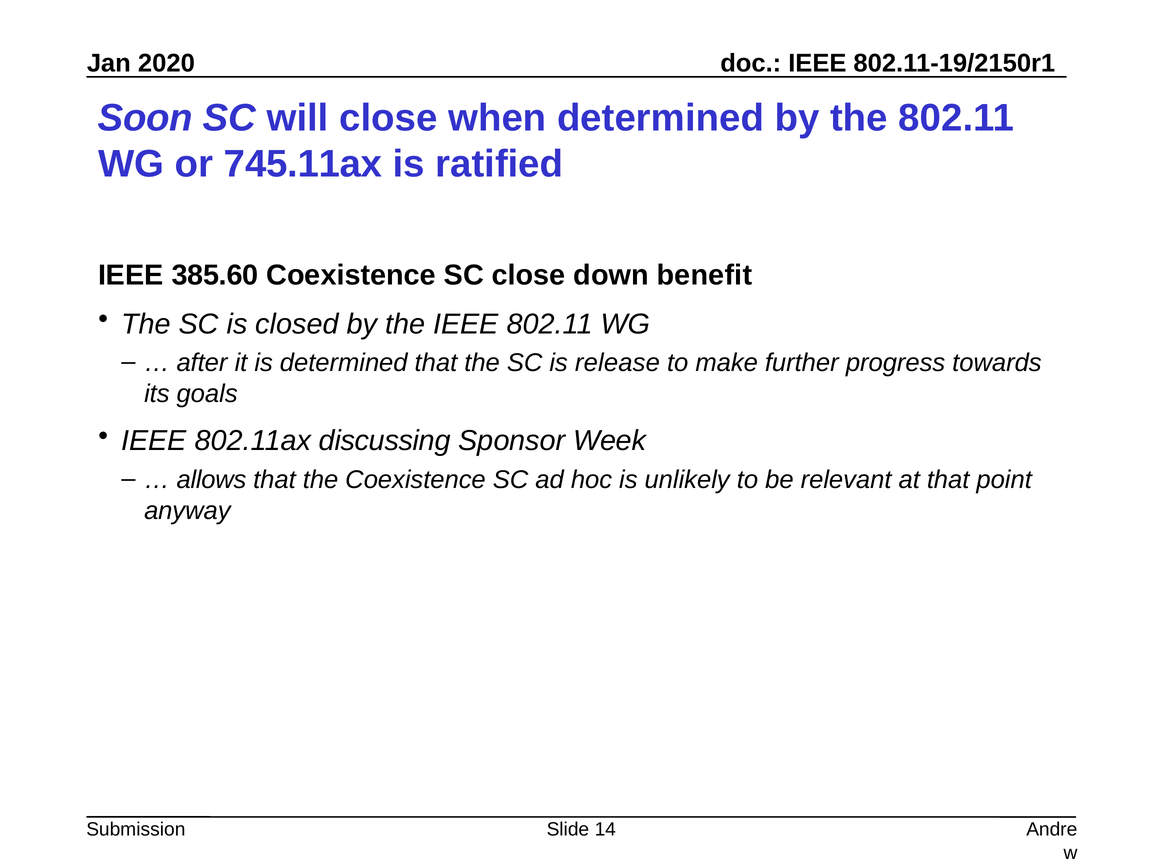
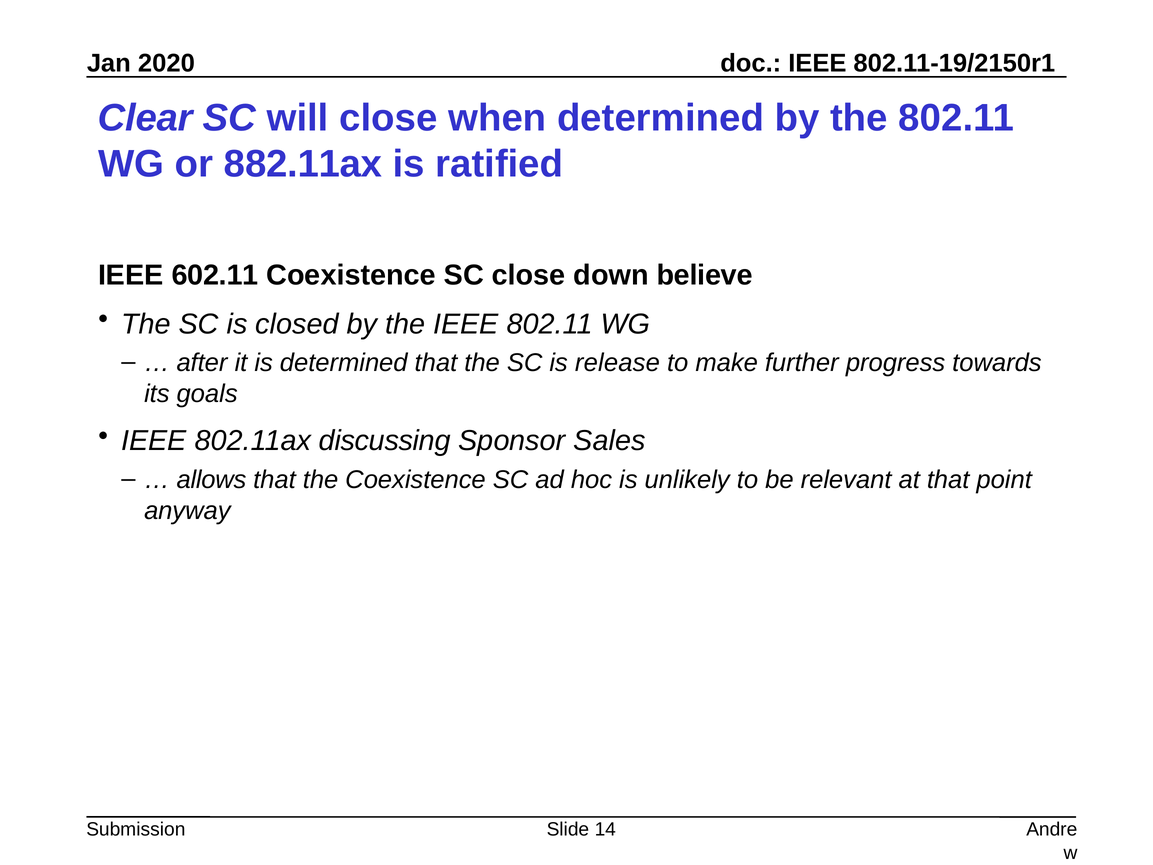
Soon: Soon -> Clear
745.11ax: 745.11ax -> 882.11ax
385.60: 385.60 -> 602.11
benefit: benefit -> believe
Week: Week -> Sales
